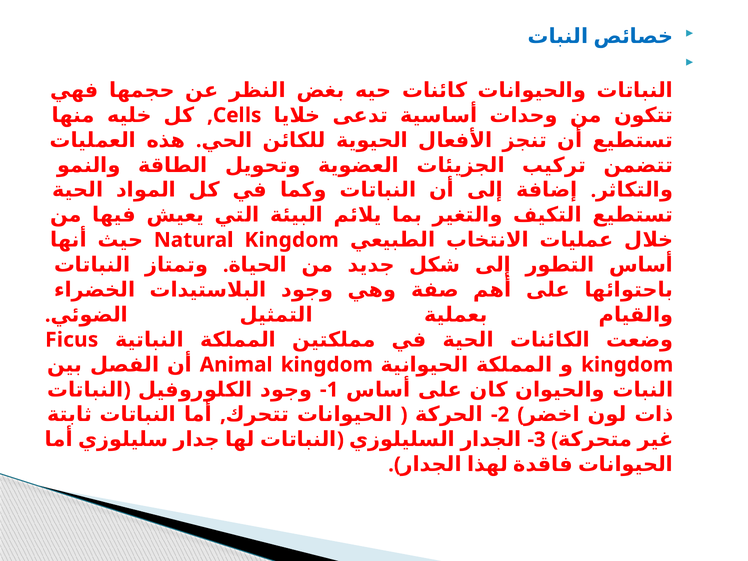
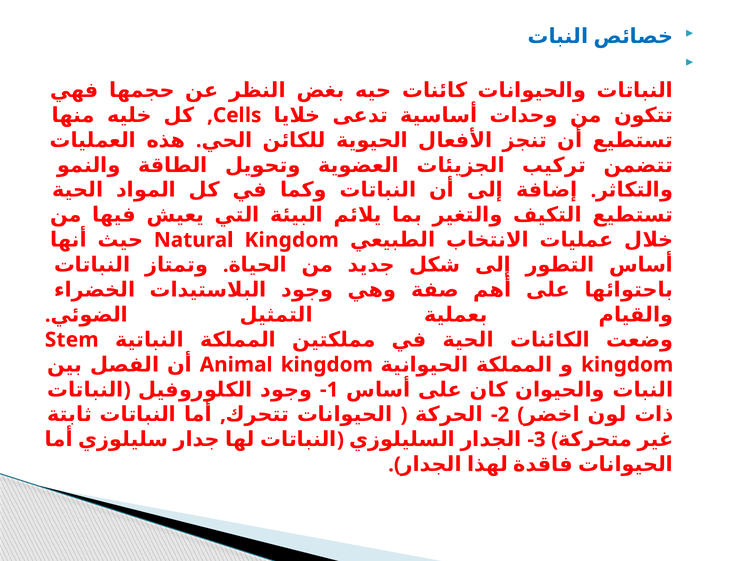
Ficus: Ficus -> Stem
